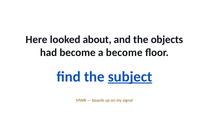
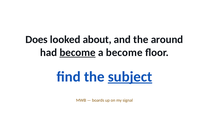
Here: Here -> Does
objects: objects -> around
become at (78, 53) underline: none -> present
